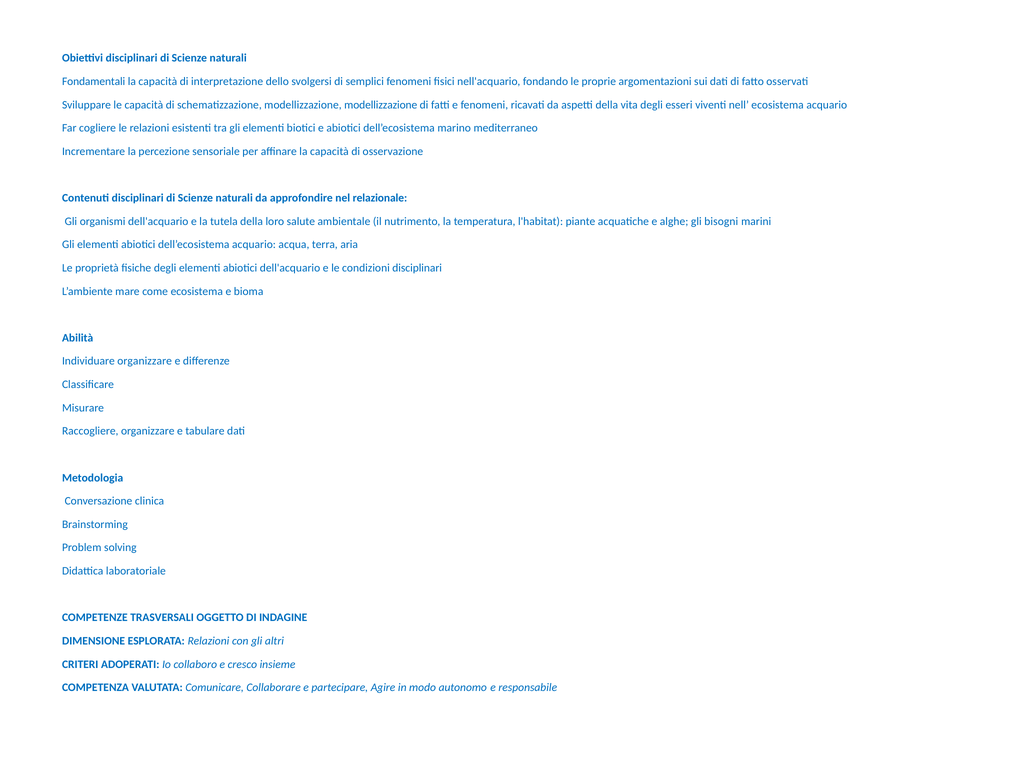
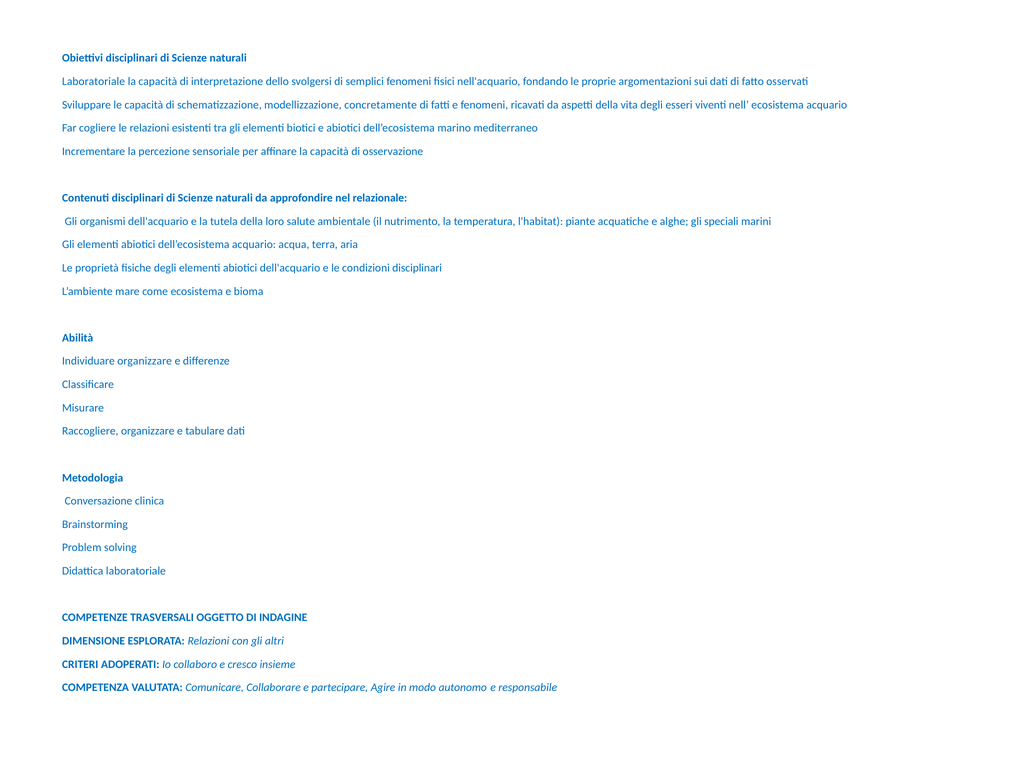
Fondamentali at (94, 81): Fondamentali -> Laboratoriale
modellizzazione modellizzazione: modellizzazione -> concretamente
bisogni: bisogni -> speciali
